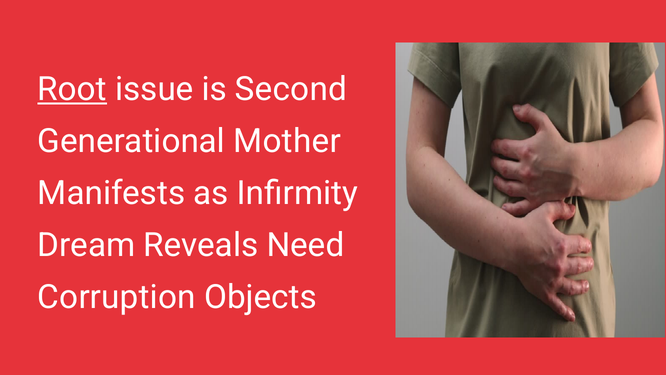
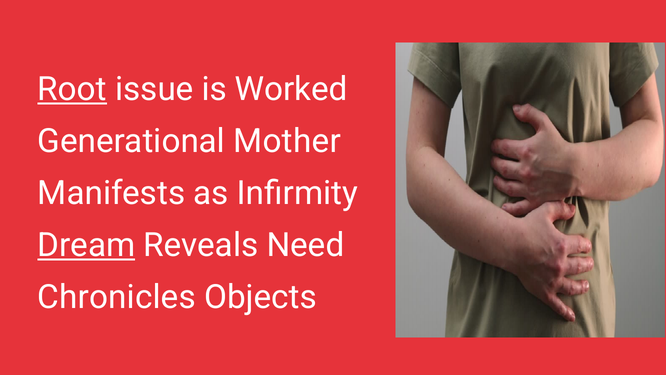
Second: Second -> Worked
Dream underline: none -> present
Corruption: Corruption -> Chronicles
